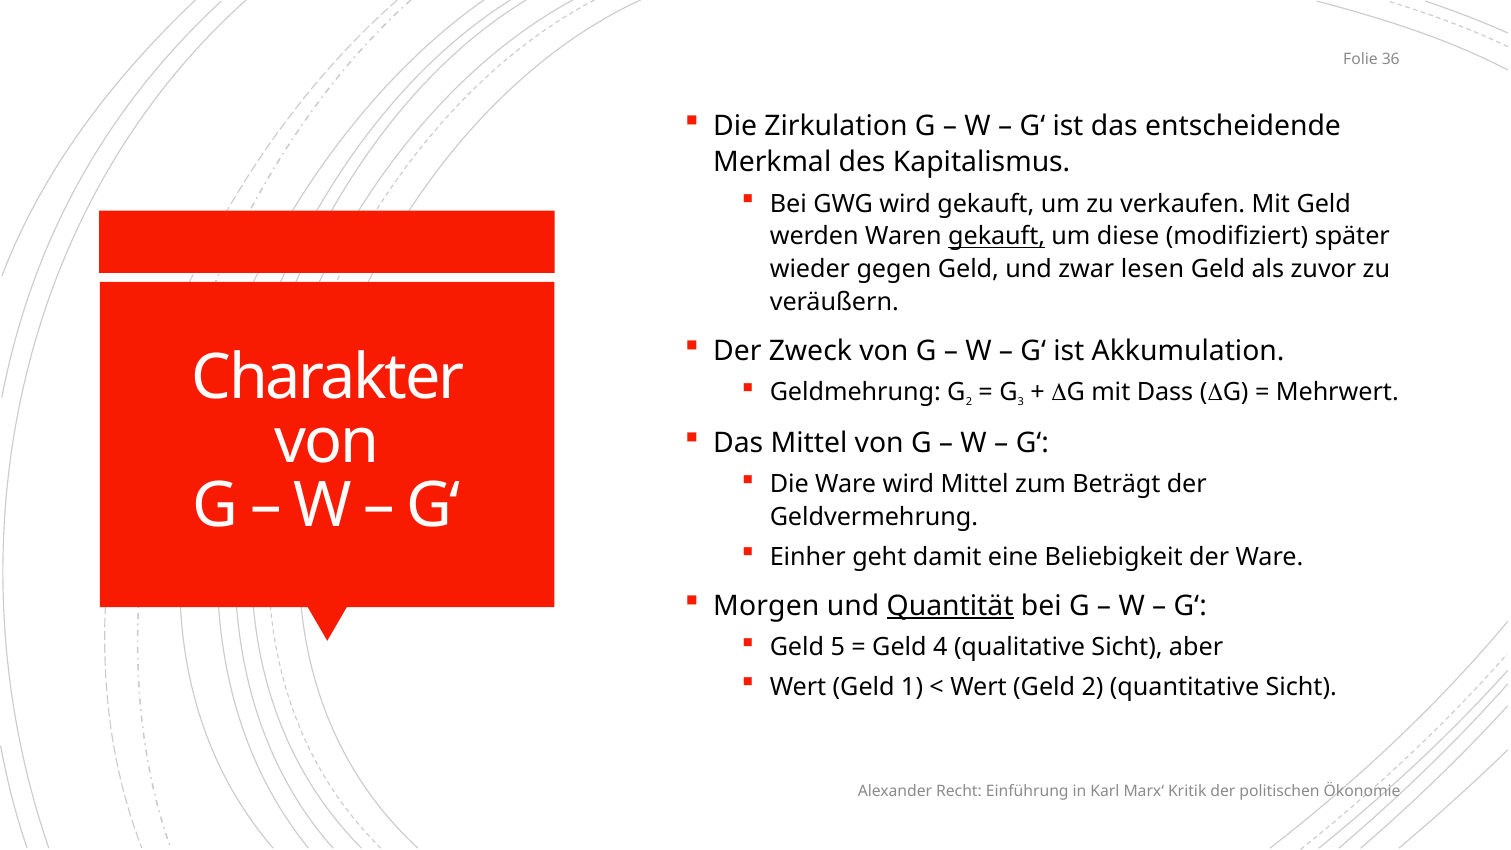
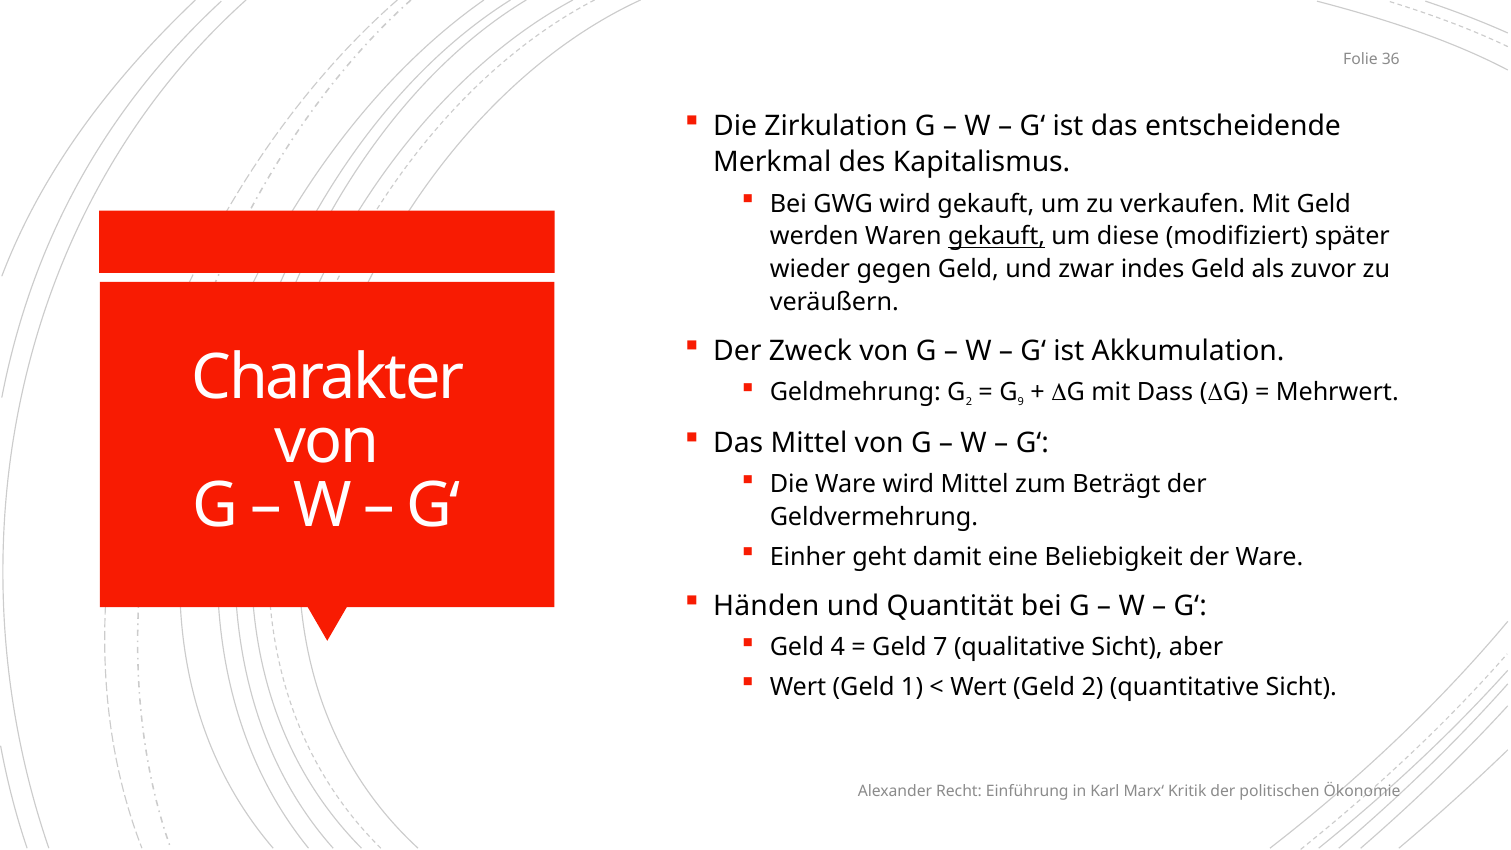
lesen: lesen -> indes
3: 3 -> 9
Morgen: Morgen -> Händen
Quantität underline: present -> none
5: 5 -> 4
4: 4 -> 7
